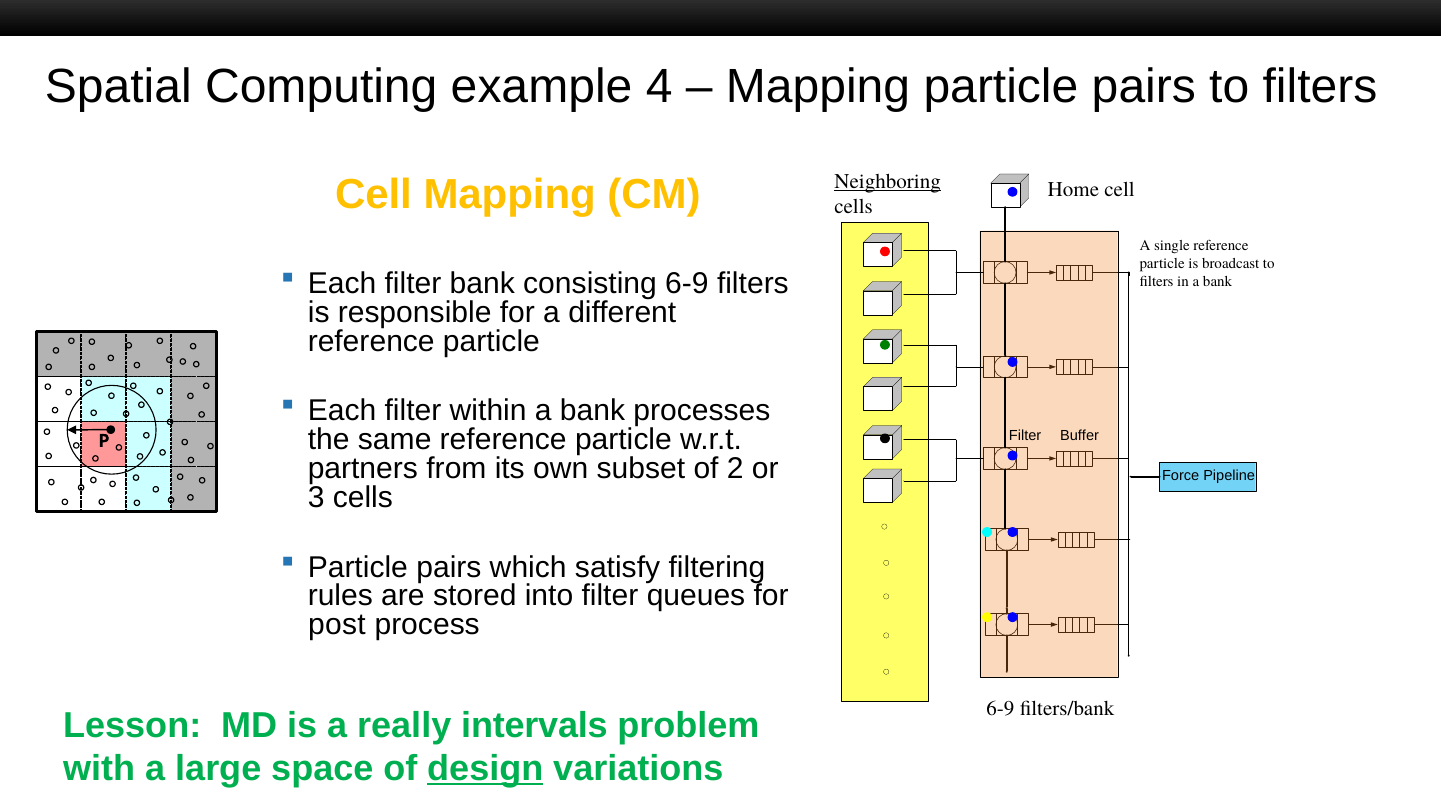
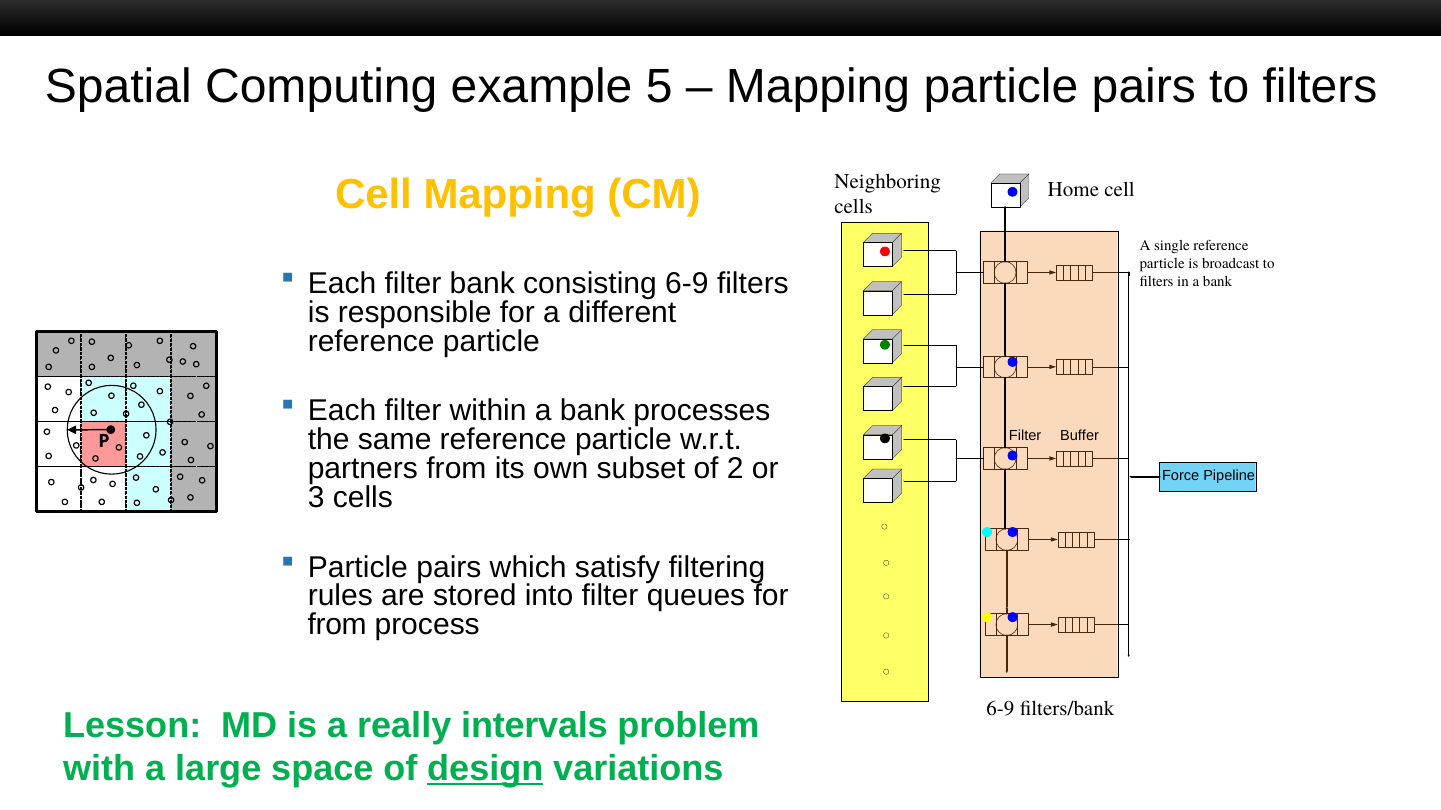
4: 4 -> 5
Neighboring underline: present -> none
post at (337, 625): post -> from
